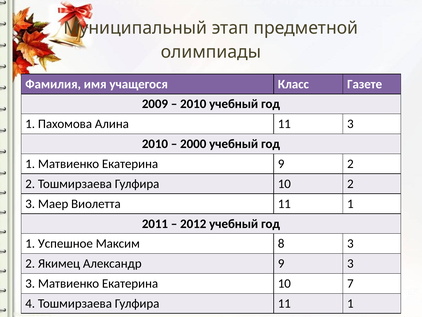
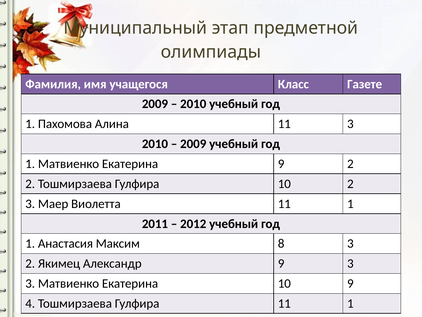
2000 at (193, 144): 2000 -> 2009
Успешное: Успешное -> Анастасия
10 7: 7 -> 9
